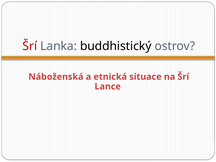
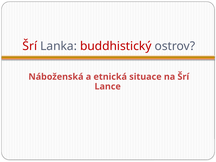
buddhistický colour: black -> red
